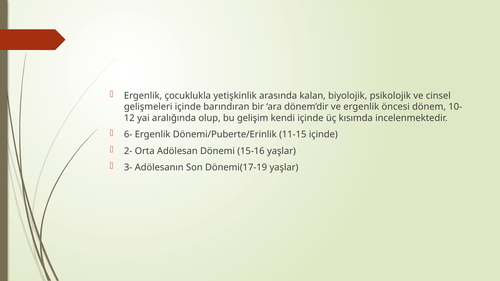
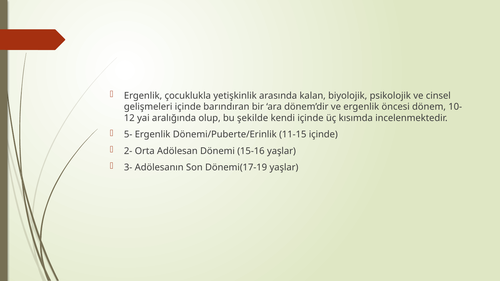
gelişim: gelişim -> şekilde
6-: 6- -> 5-
